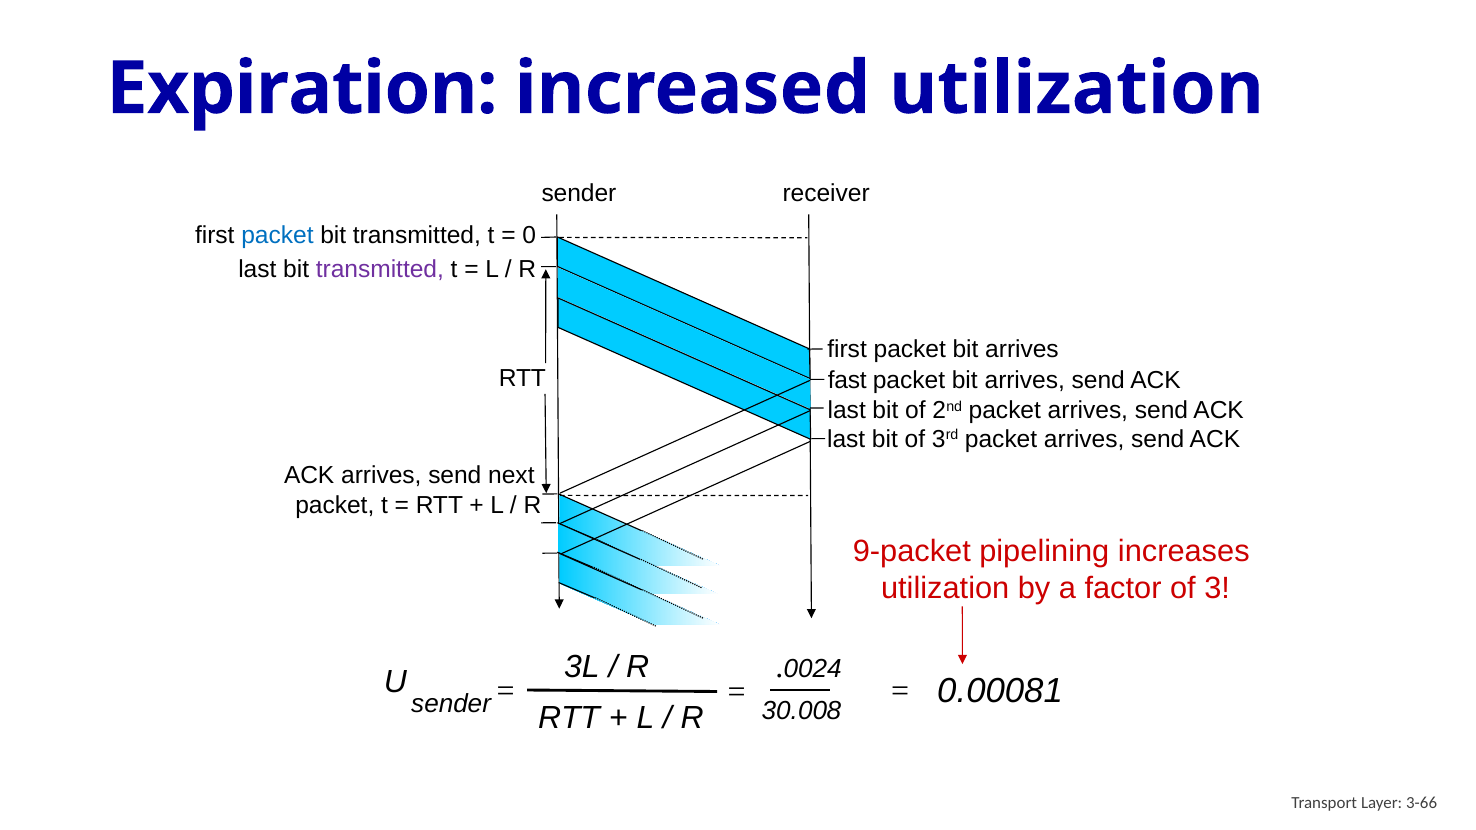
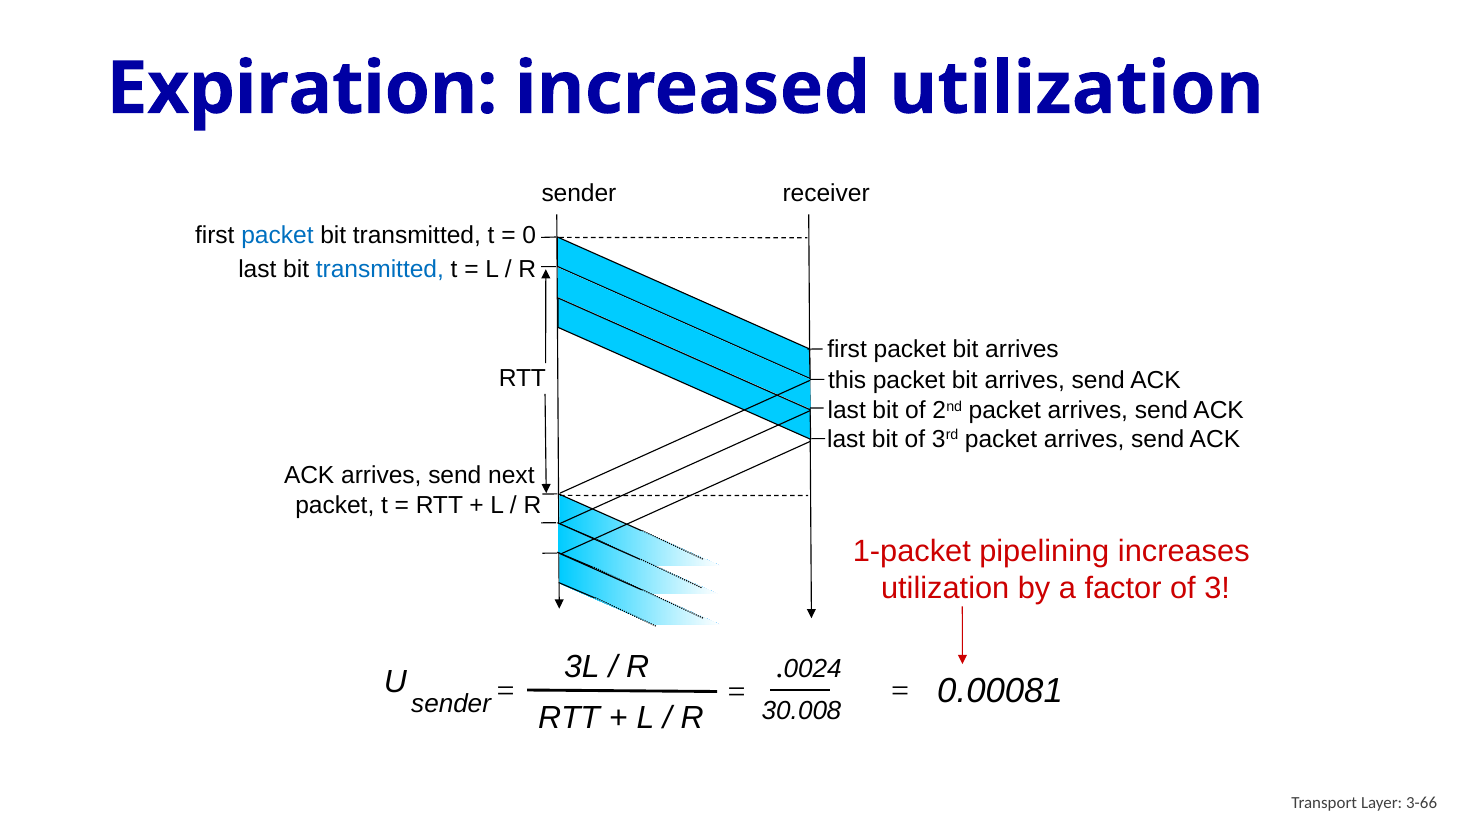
transmitted at (380, 269) colour: purple -> blue
fast: fast -> this
9-packet: 9-packet -> 1-packet
